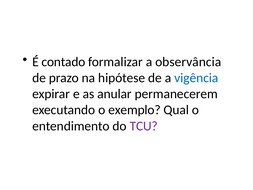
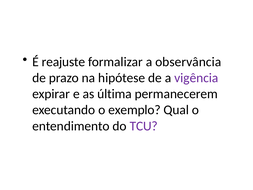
contado: contado -> reajuste
vigência colour: blue -> purple
anular: anular -> última
